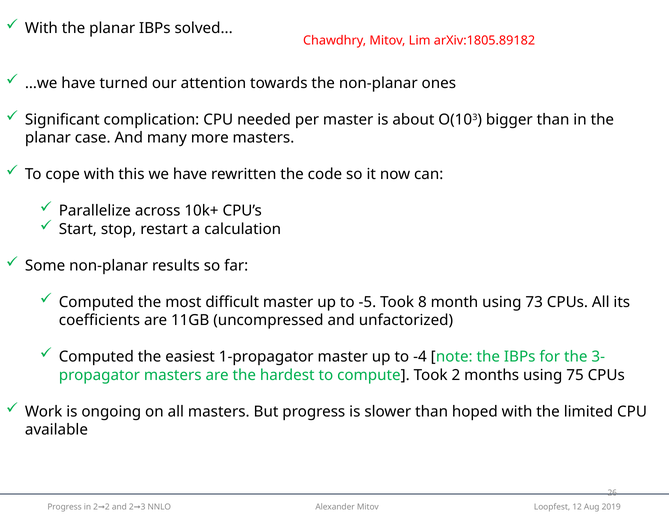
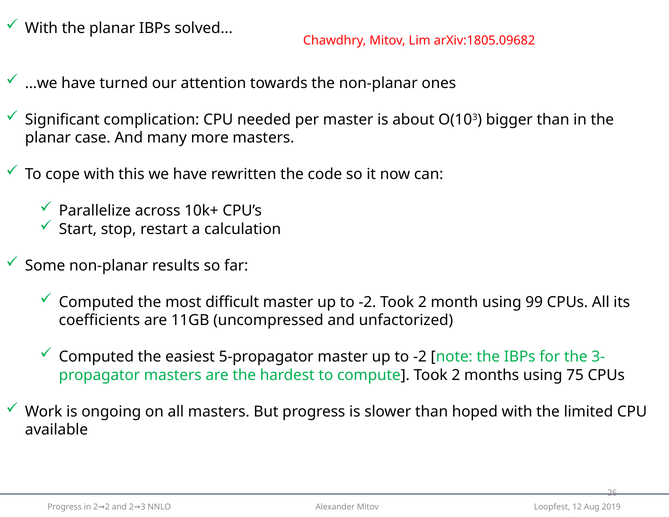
arXiv:1805.89182: arXiv:1805.89182 -> arXiv:1805.09682
-5 at (367, 302): -5 -> -2
8 at (422, 302): 8 -> 2
73: 73 -> 99
1-propagator: 1-propagator -> 5-propagator
-4 at (420, 357): -4 -> -2
